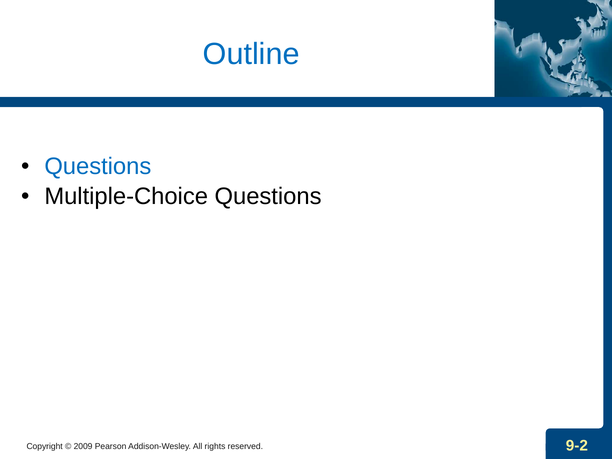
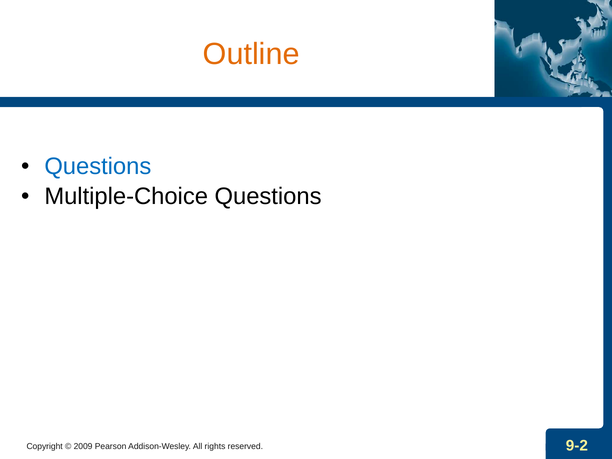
Outline colour: blue -> orange
